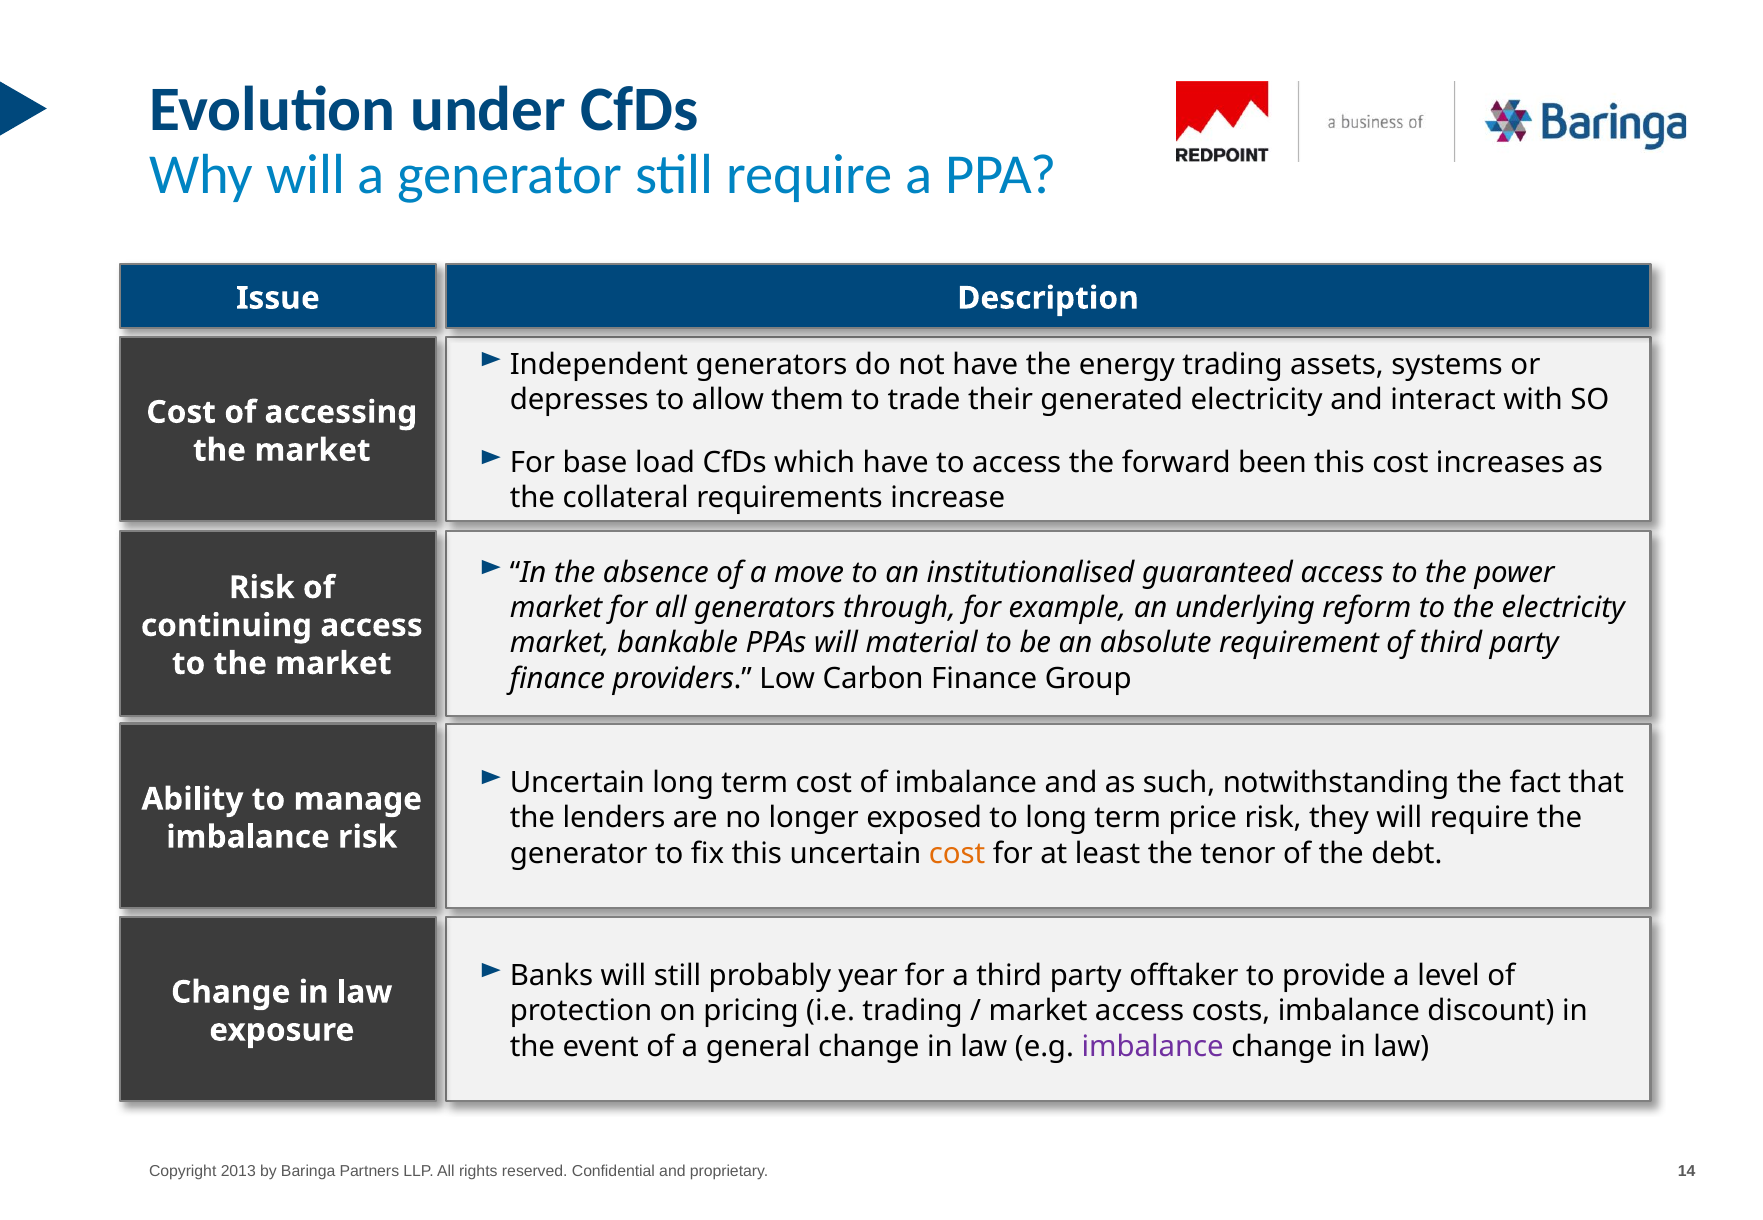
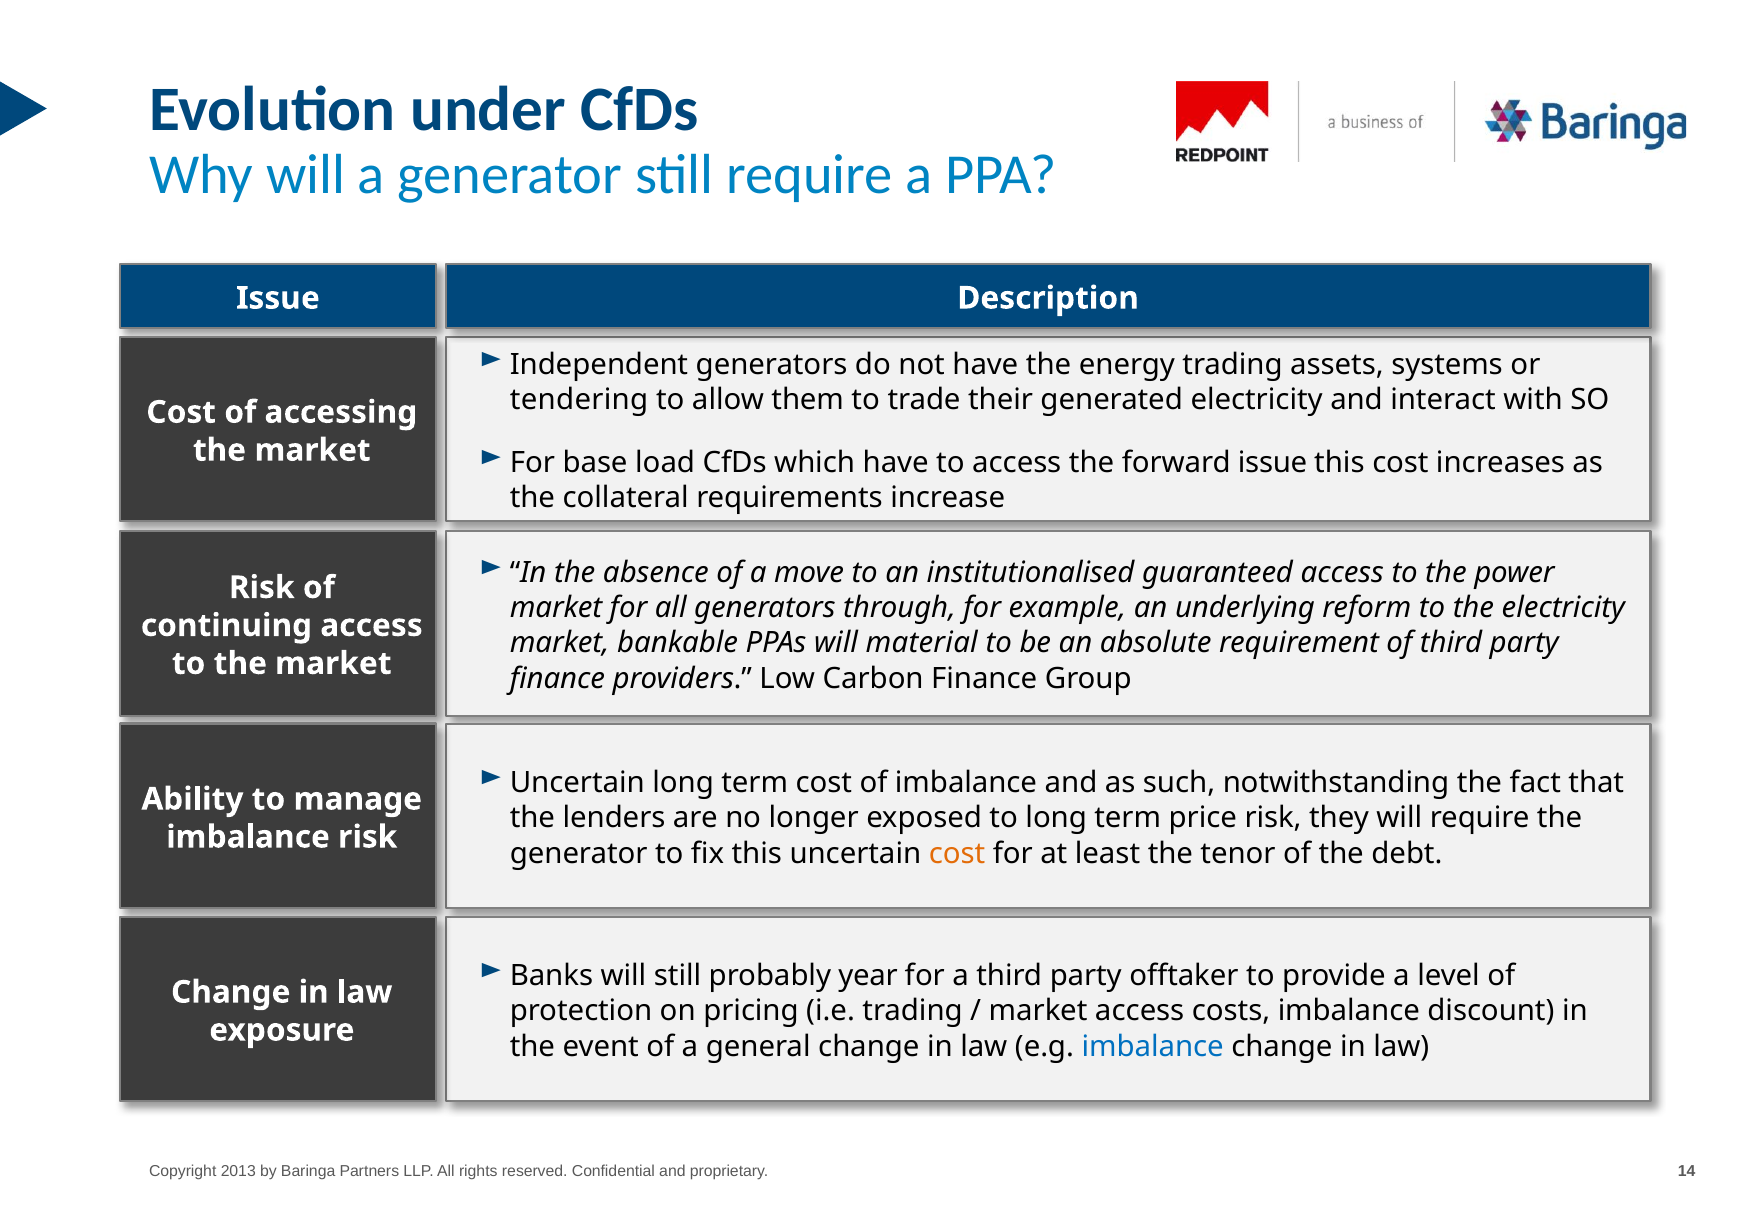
depresses: depresses -> tendering
forward been: been -> issue
imbalance at (1153, 1047) colour: purple -> blue
